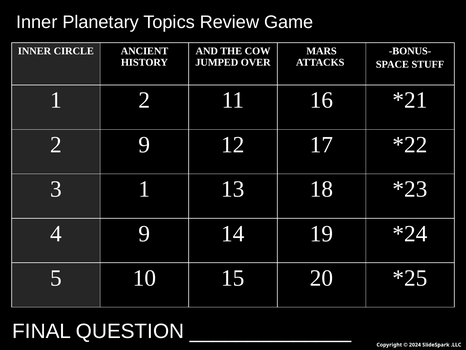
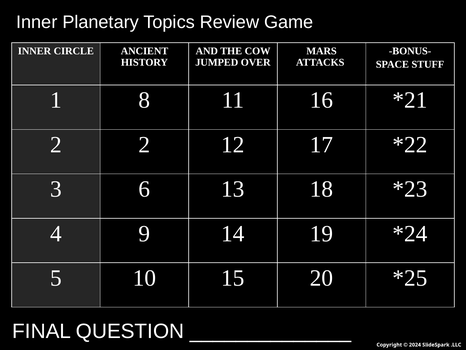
1 2: 2 -> 8
2 9: 9 -> 2
3 1: 1 -> 6
